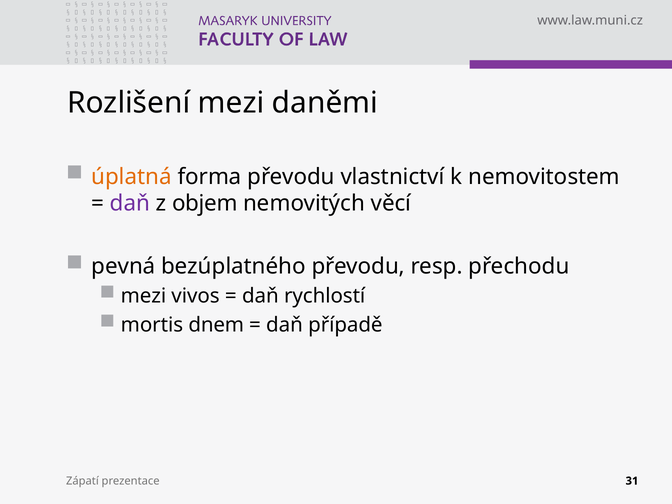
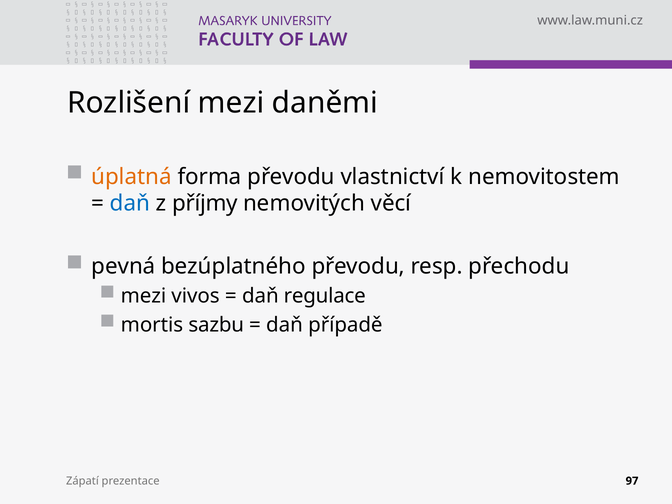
daň at (130, 204) colour: purple -> blue
objem: objem -> příjmy
rychlostí: rychlostí -> regulace
dnem: dnem -> sazbu
31: 31 -> 97
